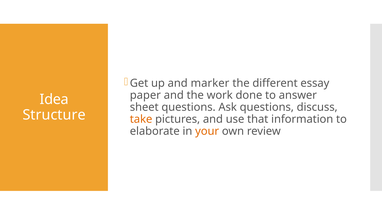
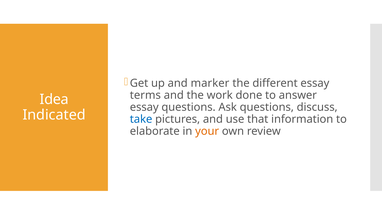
paper: paper -> terms
sheet at (144, 107): sheet -> essay
Structure: Structure -> Indicated
take colour: orange -> blue
